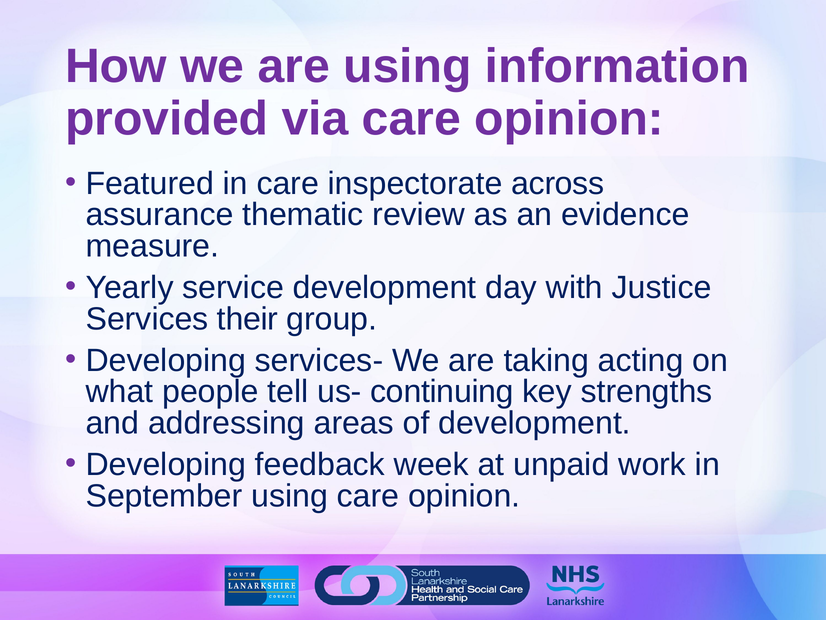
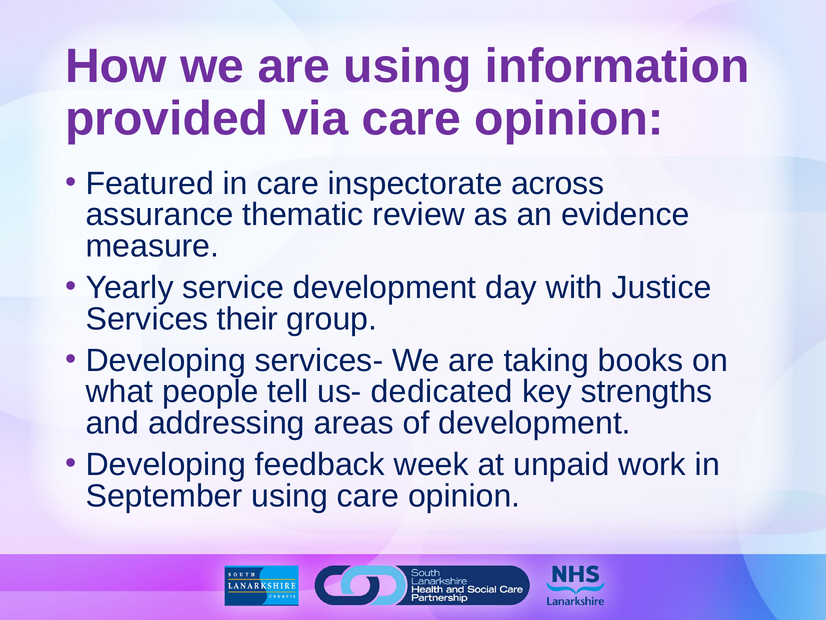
acting: acting -> books
continuing: continuing -> dedicated
